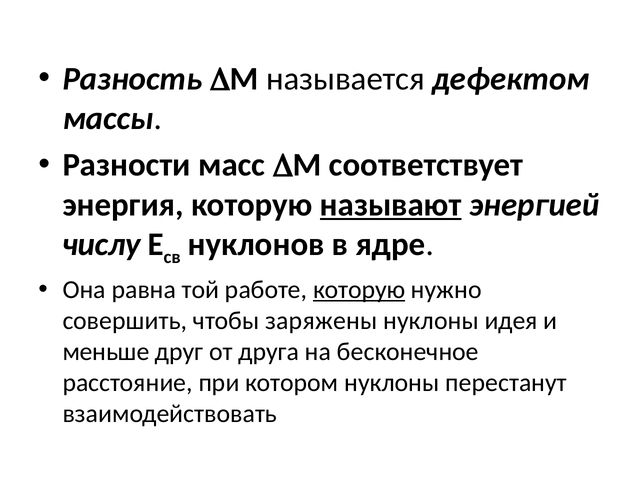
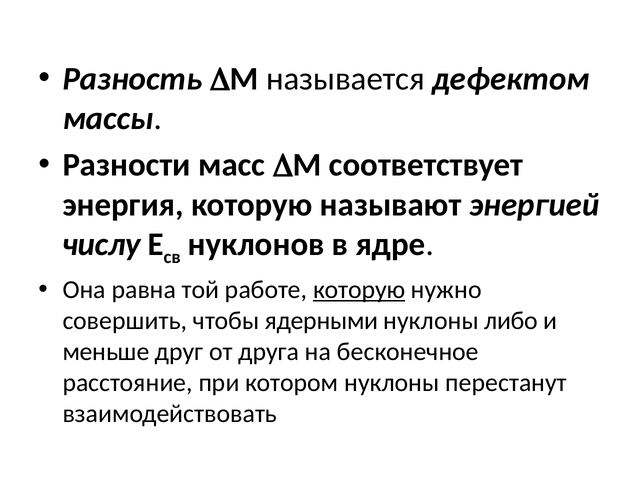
называют underline: present -> none
заряжены: заряжены -> ядерными
идея: идея -> либо
